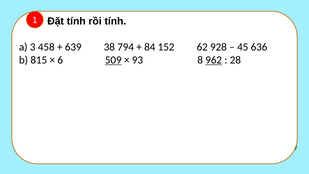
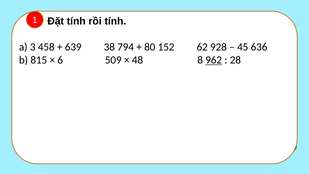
84: 84 -> 80
509 underline: present -> none
93: 93 -> 48
